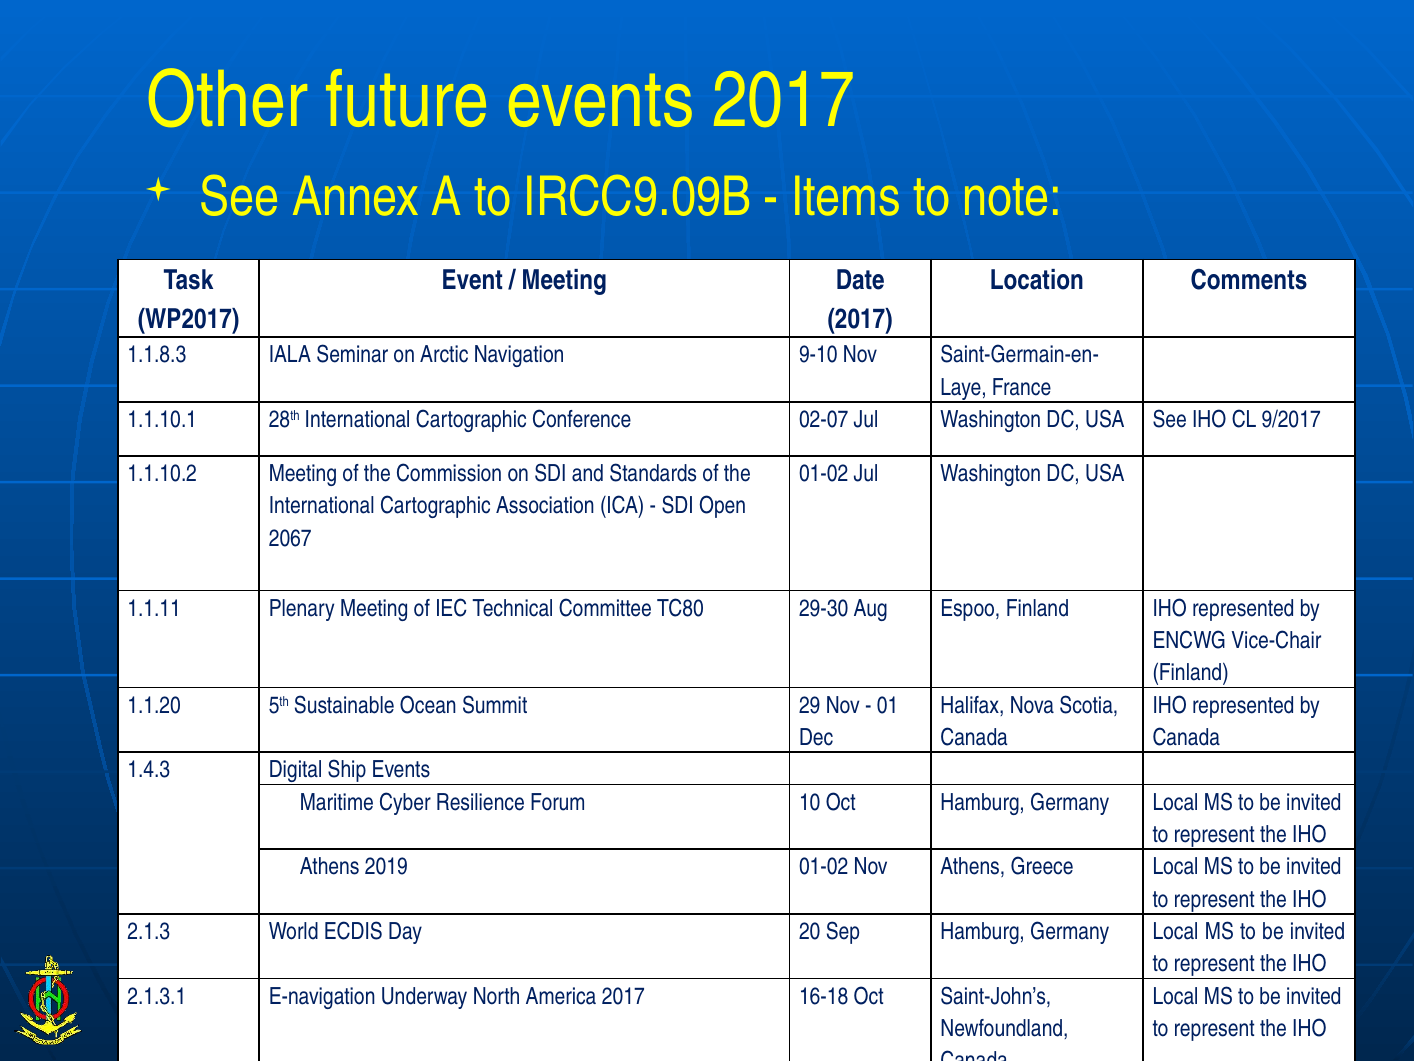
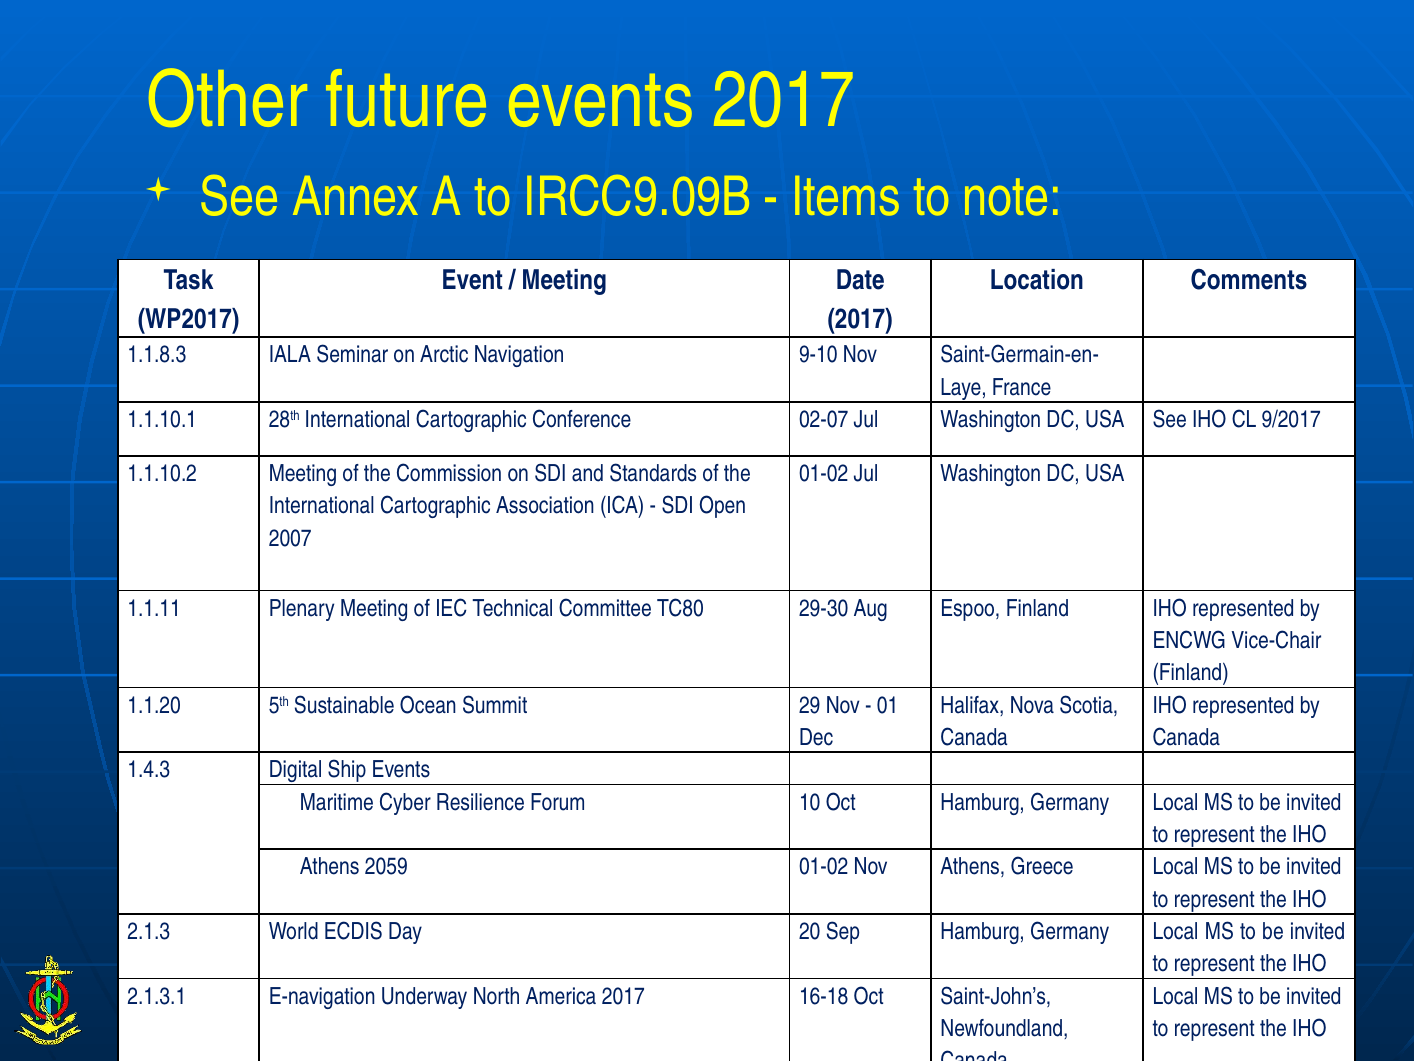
2067: 2067 -> 2007
2019: 2019 -> 2059
